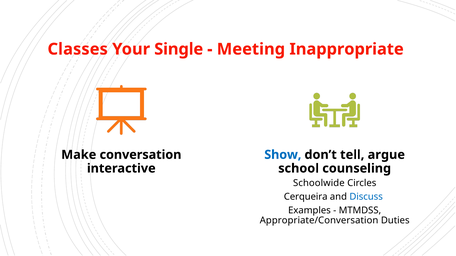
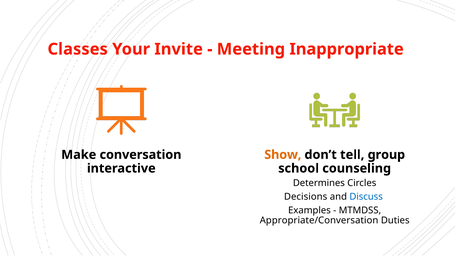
Single: Single -> Invite
Show colour: blue -> orange
argue: argue -> group
Schoolwide: Schoolwide -> Determines
Cerqueira: Cerqueira -> Decisions
